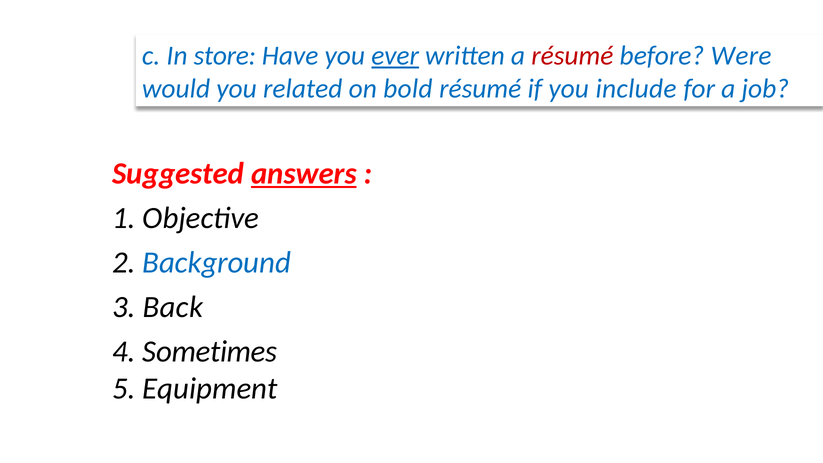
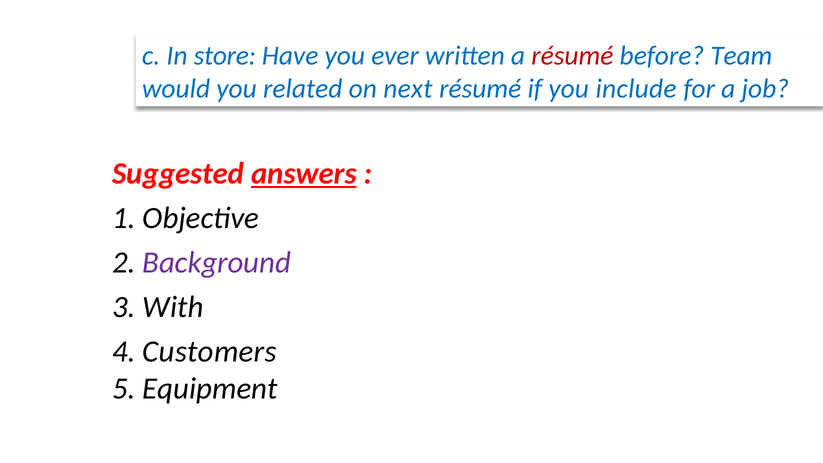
ever underline: present -> none
Were: Were -> Team
bold: bold -> next
Background colour: blue -> purple
Back: Back -> With
Sometimes: Sometimes -> Customers
